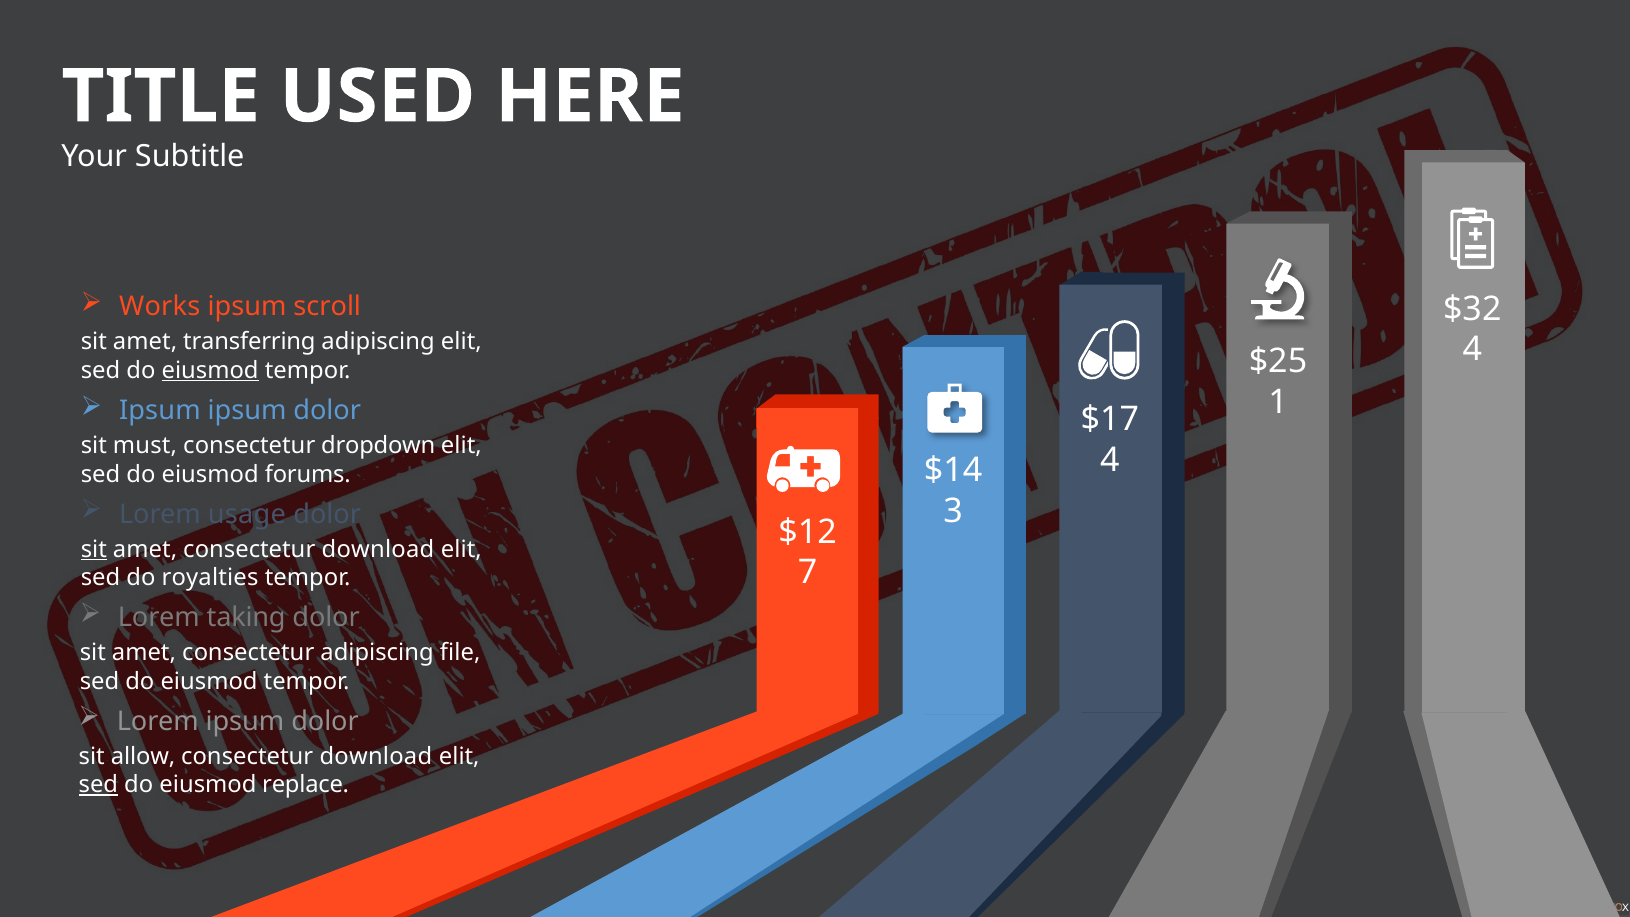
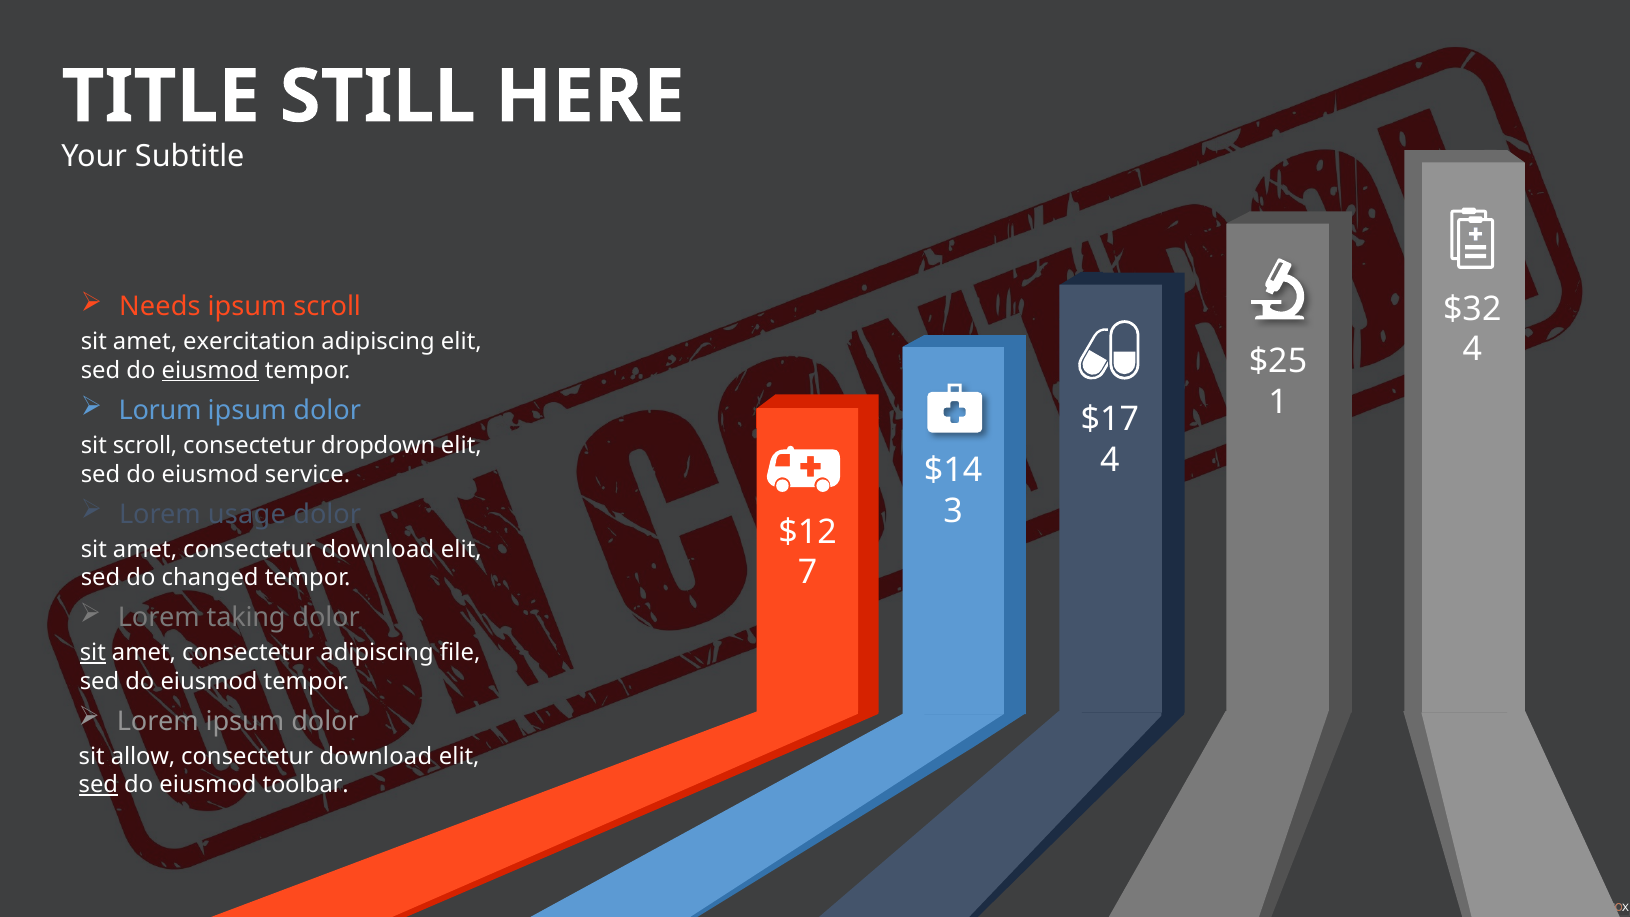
USED: USED -> STILL
Works: Works -> Needs
transferring: transferring -> exercitation
Ipsum at (160, 411): Ipsum -> Lorum
sit must: must -> scroll
forums: forums -> service
sit at (94, 549) underline: present -> none
royalties: royalties -> changed
sit at (93, 653) underline: none -> present
replace: replace -> toolbar
